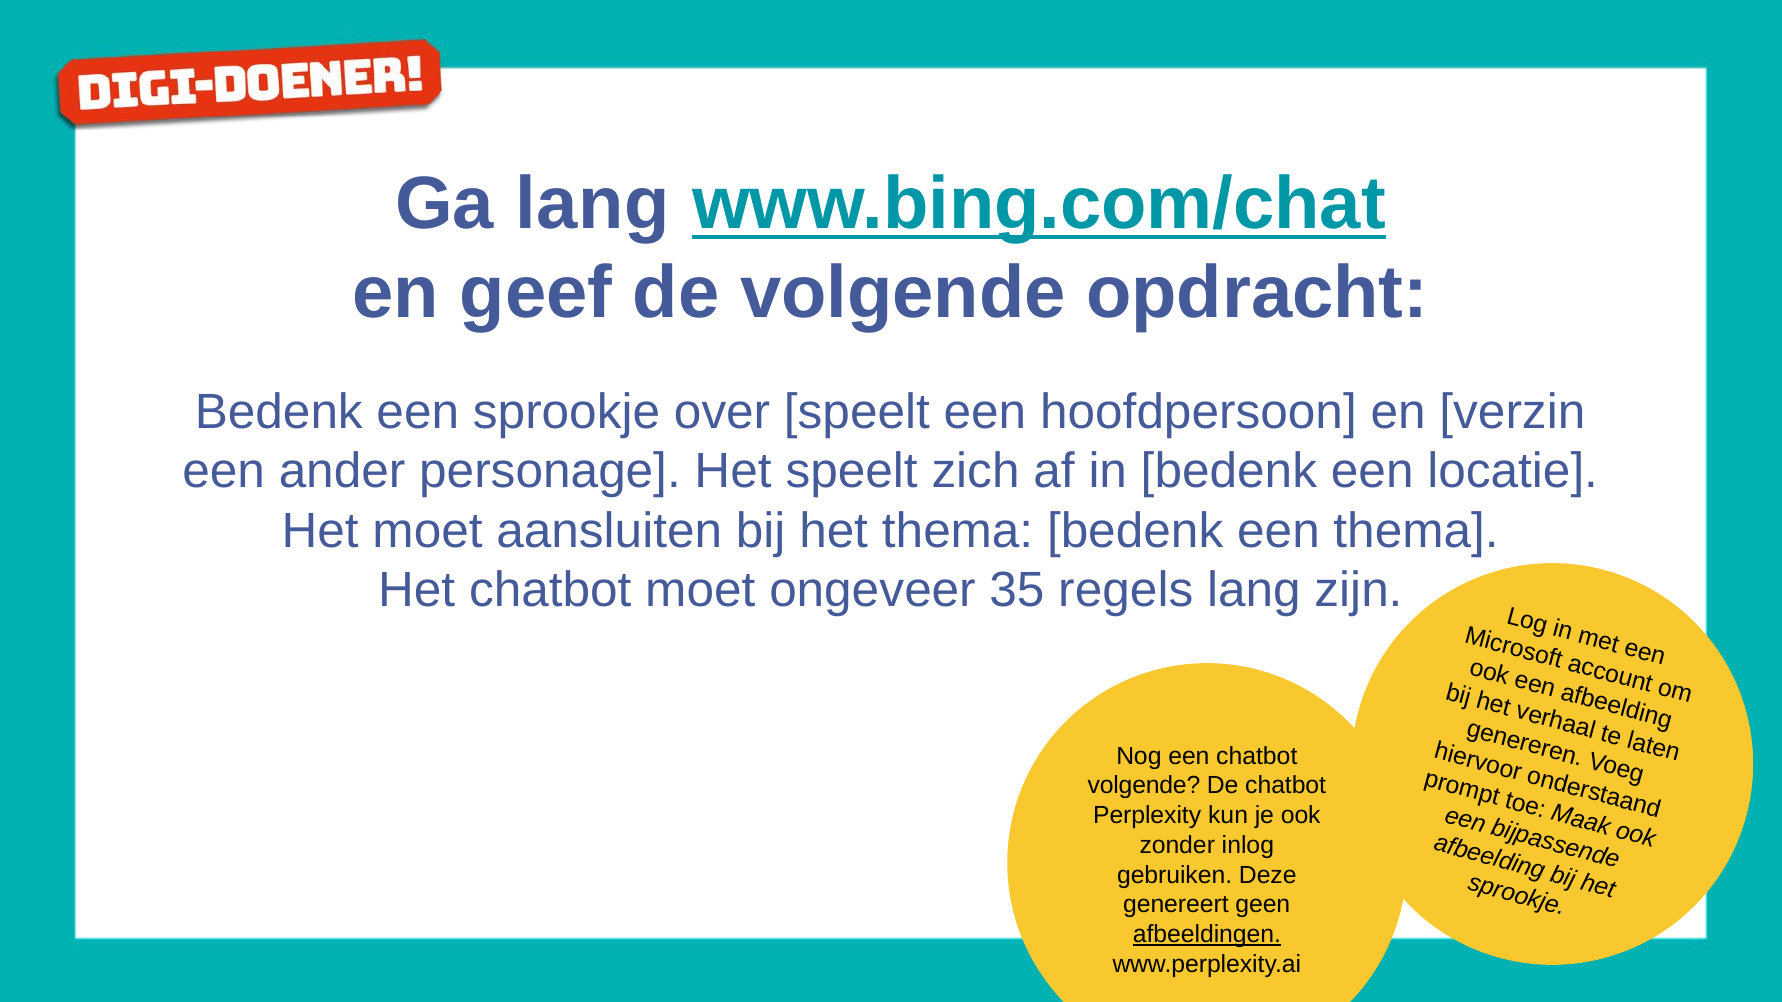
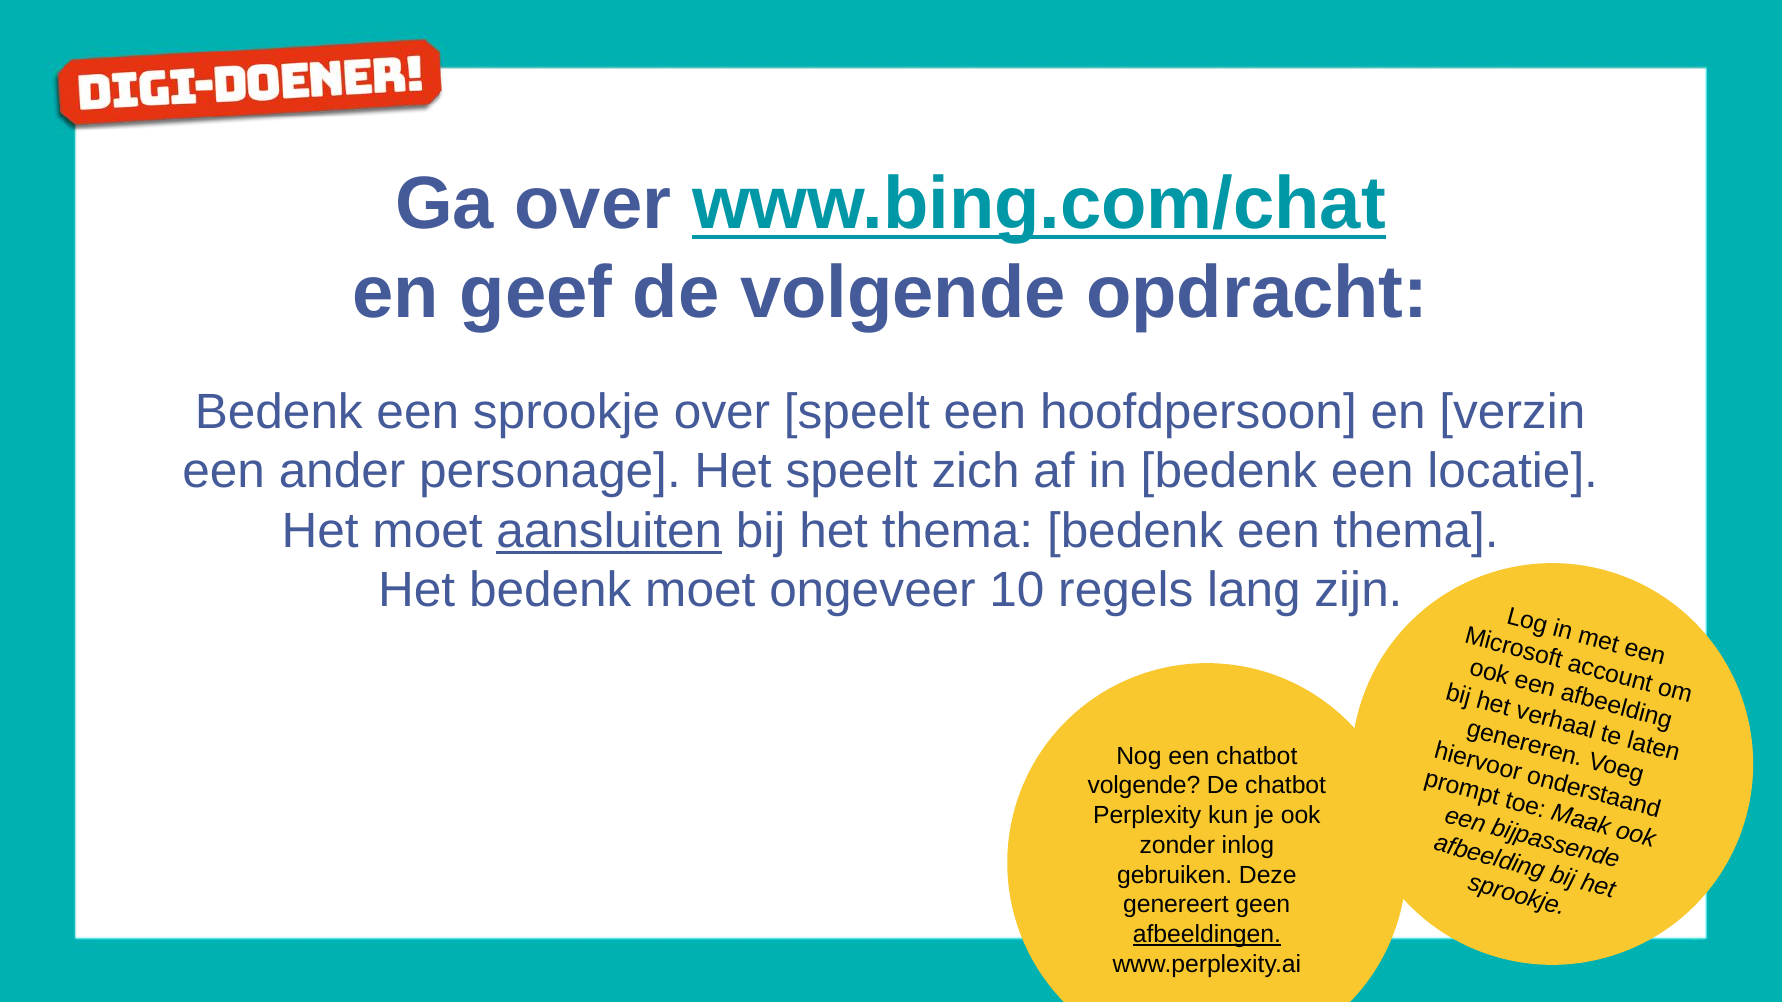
Ga lang: lang -> over
aansluiten underline: none -> present
Het chatbot: chatbot -> bedenk
35: 35 -> 10
